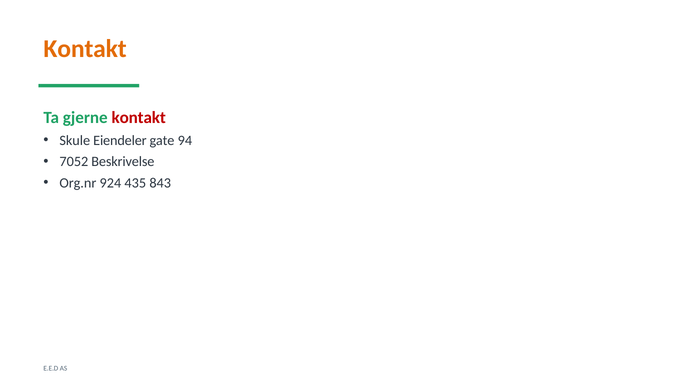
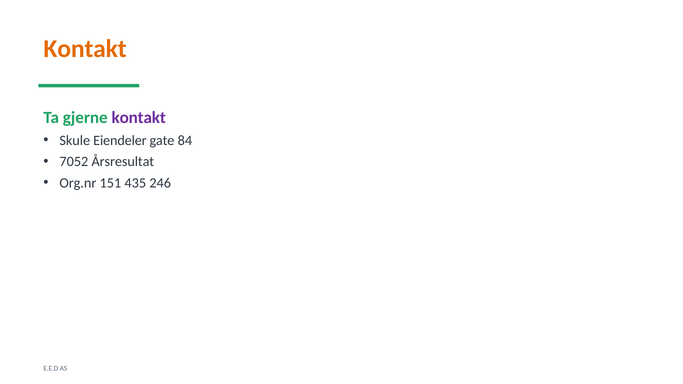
kontakt at (139, 118) colour: red -> purple
94: 94 -> 84
Beskrivelse: Beskrivelse -> Årsresultat
924: 924 -> 151
843: 843 -> 246
